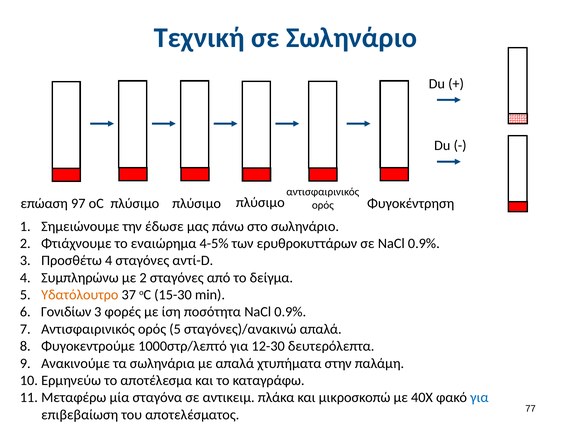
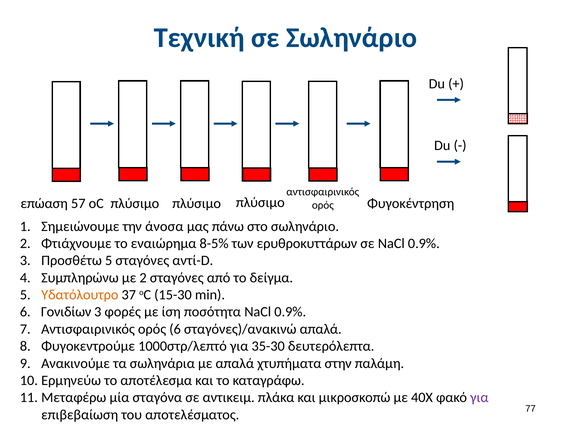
97: 97 -> 57
έδωσε: έδωσε -> άνοσα
4-5%: 4-5% -> 8-5%
Προσθέτω 4: 4 -> 5
ορός 5: 5 -> 6
12-30: 12-30 -> 35-30
για at (479, 397) colour: blue -> purple
